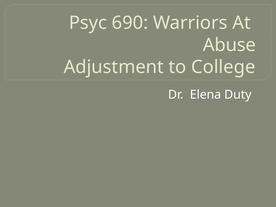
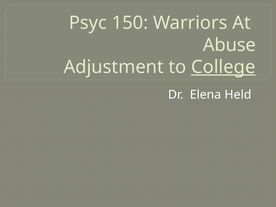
690: 690 -> 150
College underline: none -> present
Duty: Duty -> Held
